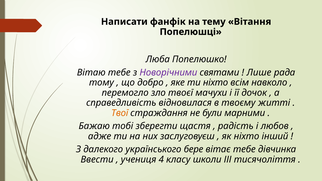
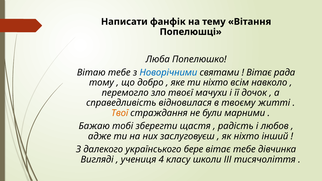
Новорічними colour: purple -> blue
Лише at (259, 72): Лише -> Вітає
Ввести: Ввести -> Вигляді
